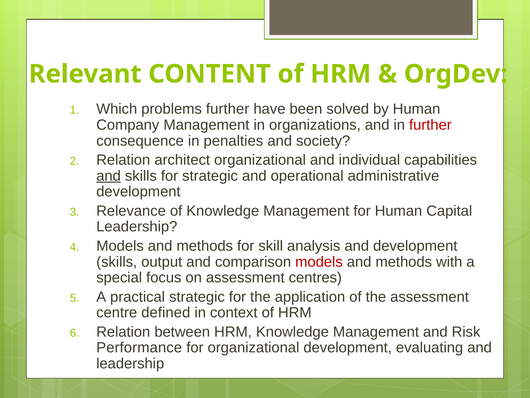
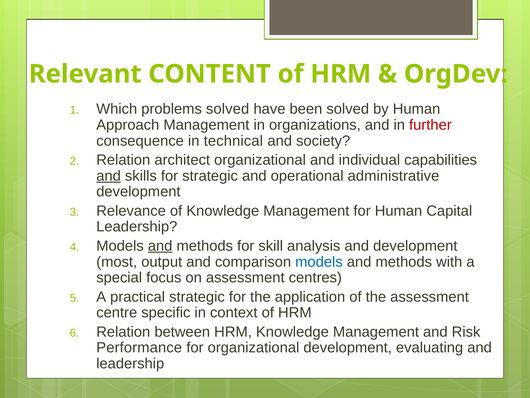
problems further: further -> solved
Company: Company -> Approach
penalties: penalties -> technical
and at (160, 246) underline: none -> present
skills at (117, 261): skills -> most
models at (319, 261) colour: red -> blue
defined: defined -> specific
